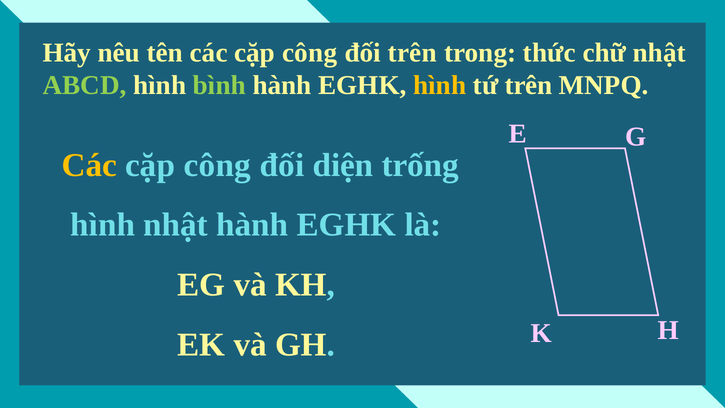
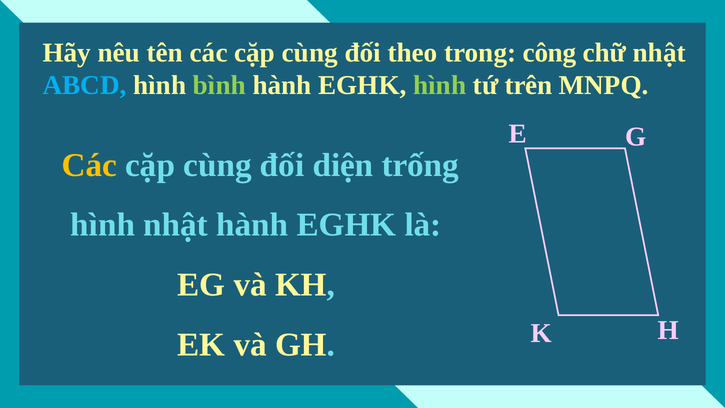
tên các cặp công: công -> cùng
đối trên: trên -> theo
thức: thức -> công
ABCD colour: light green -> light blue
hình at (440, 85) colour: yellow -> light green
công at (217, 165): công -> cùng
